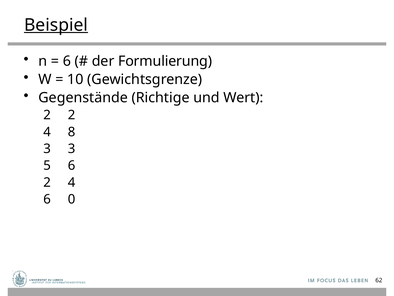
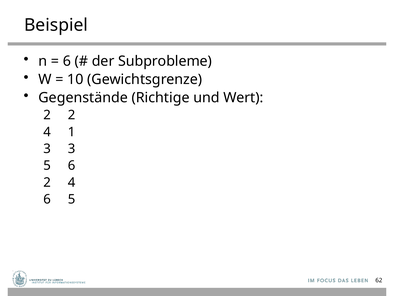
Beispiel underline: present -> none
Formulierung: Formulierung -> Subprobleme
8: 8 -> 1
6 0: 0 -> 5
